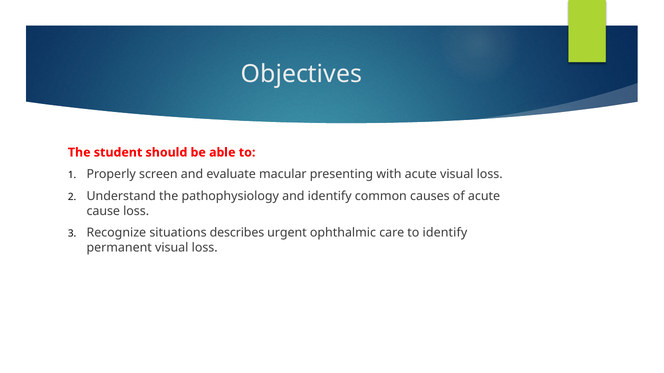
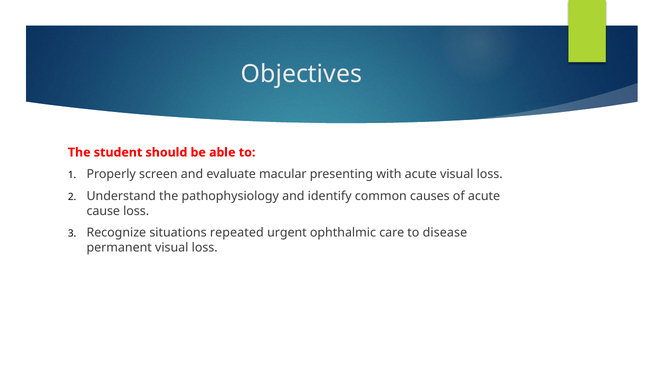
describes: describes -> repeated
to identify: identify -> disease
